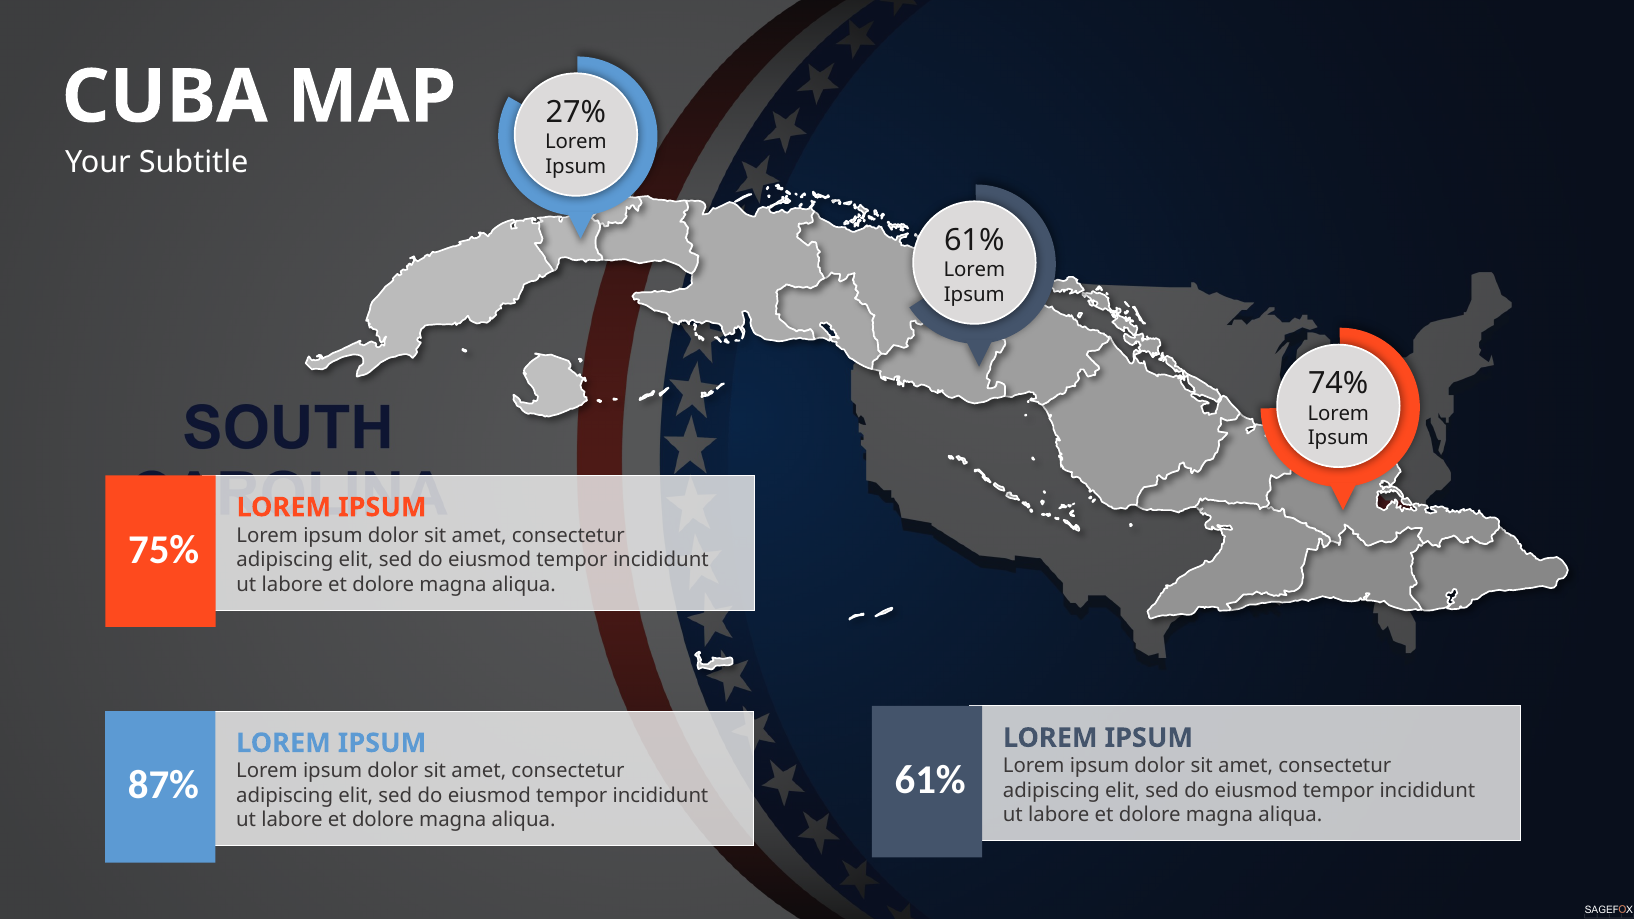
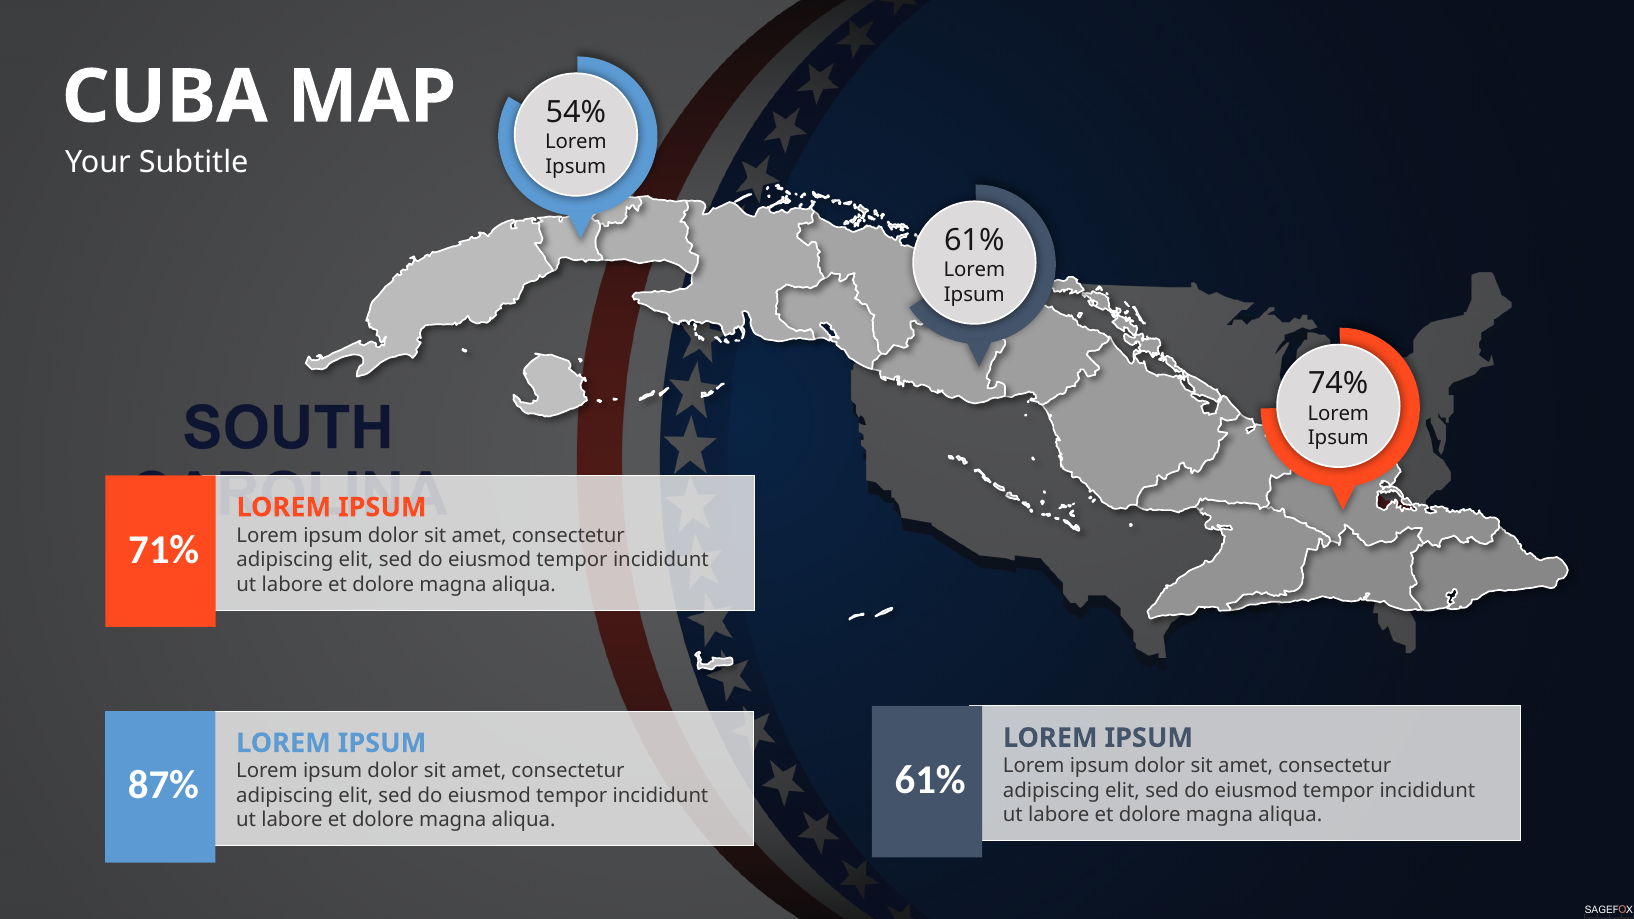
27%: 27% -> 54%
75%: 75% -> 71%
